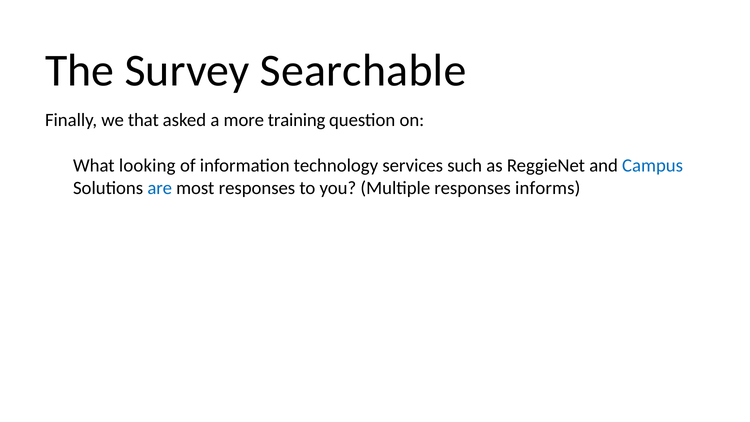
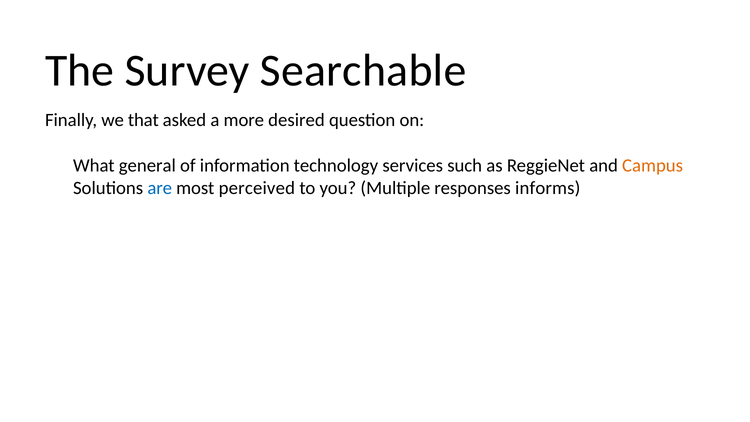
training: training -> desired
looking: looking -> general
Campus colour: blue -> orange
most responses: responses -> perceived
